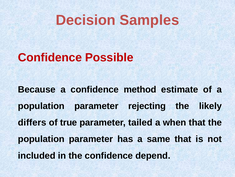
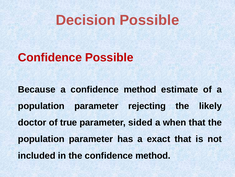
Decision Samples: Samples -> Possible
differs: differs -> doctor
tailed: tailed -> sided
same: same -> exact
the confidence depend: depend -> method
